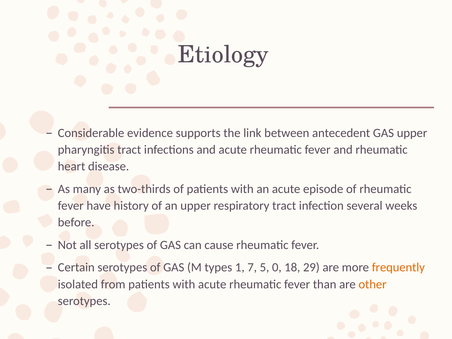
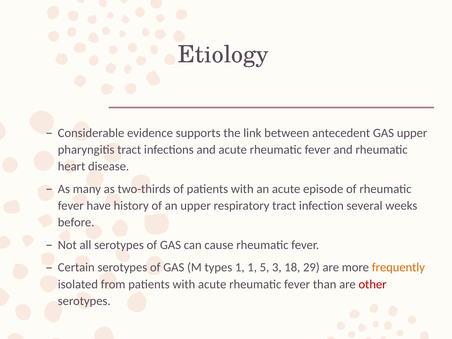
1 7: 7 -> 1
0: 0 -> 3
other colour: orange -> red
